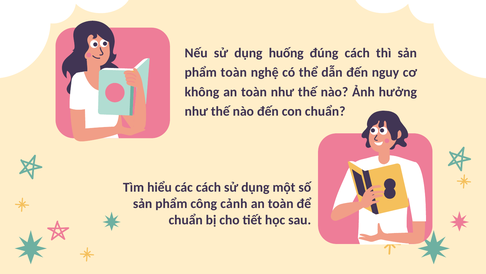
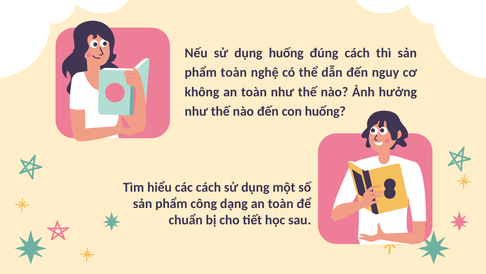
con chuẩn: chuẩn -> huống
cảnh: cảnh -> dạng
